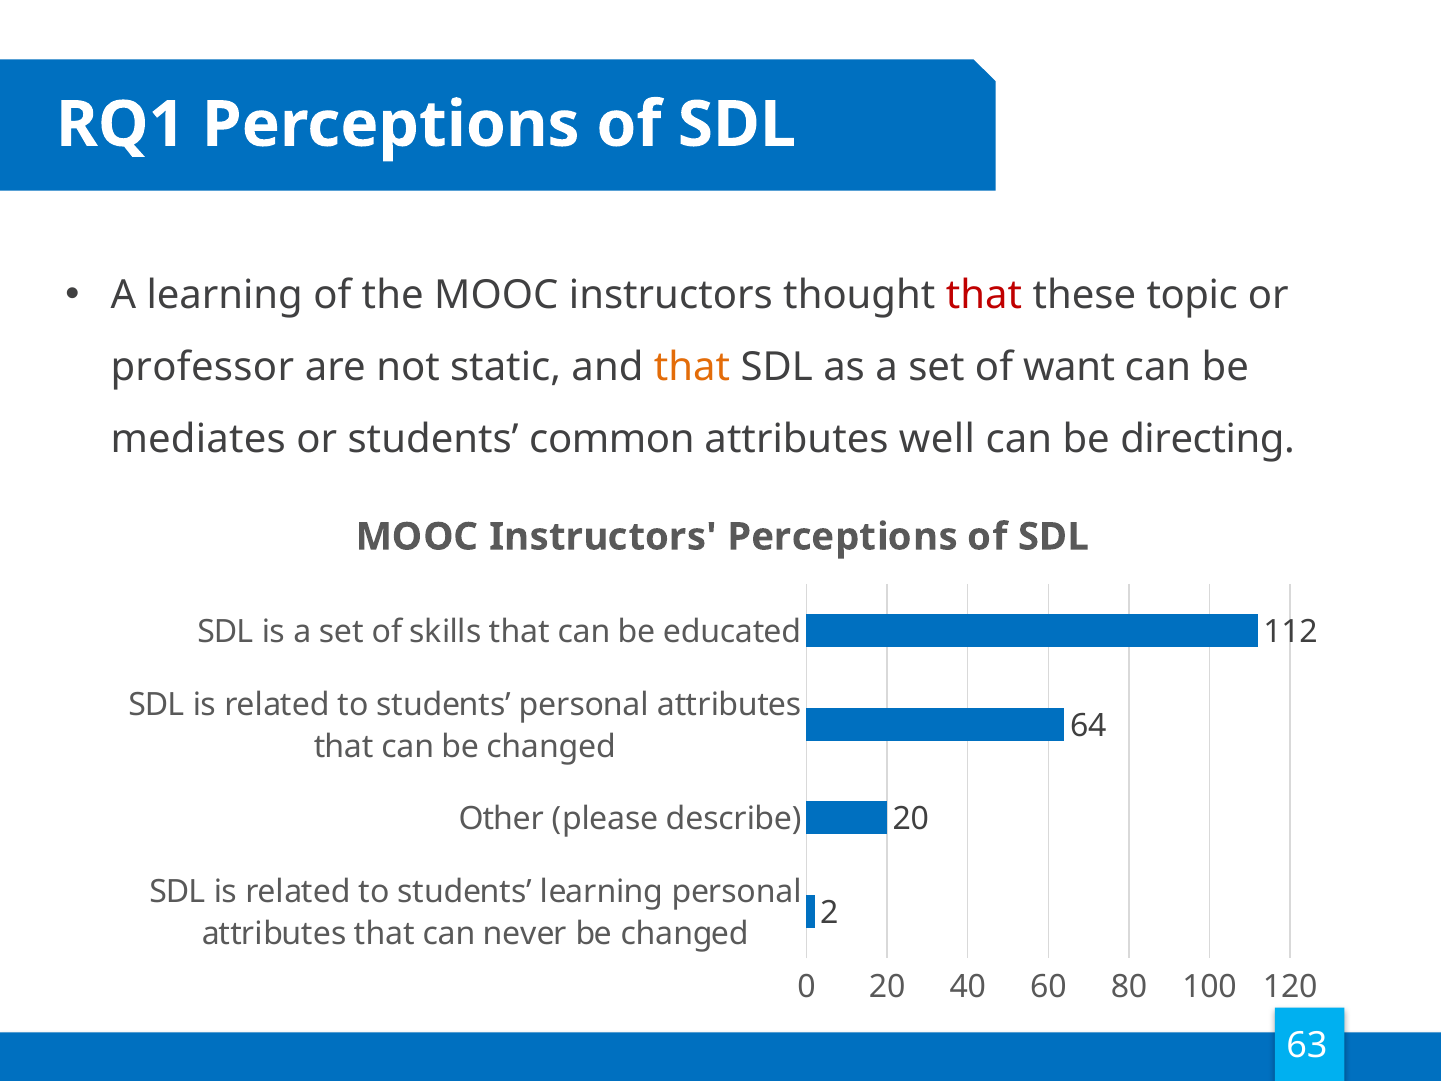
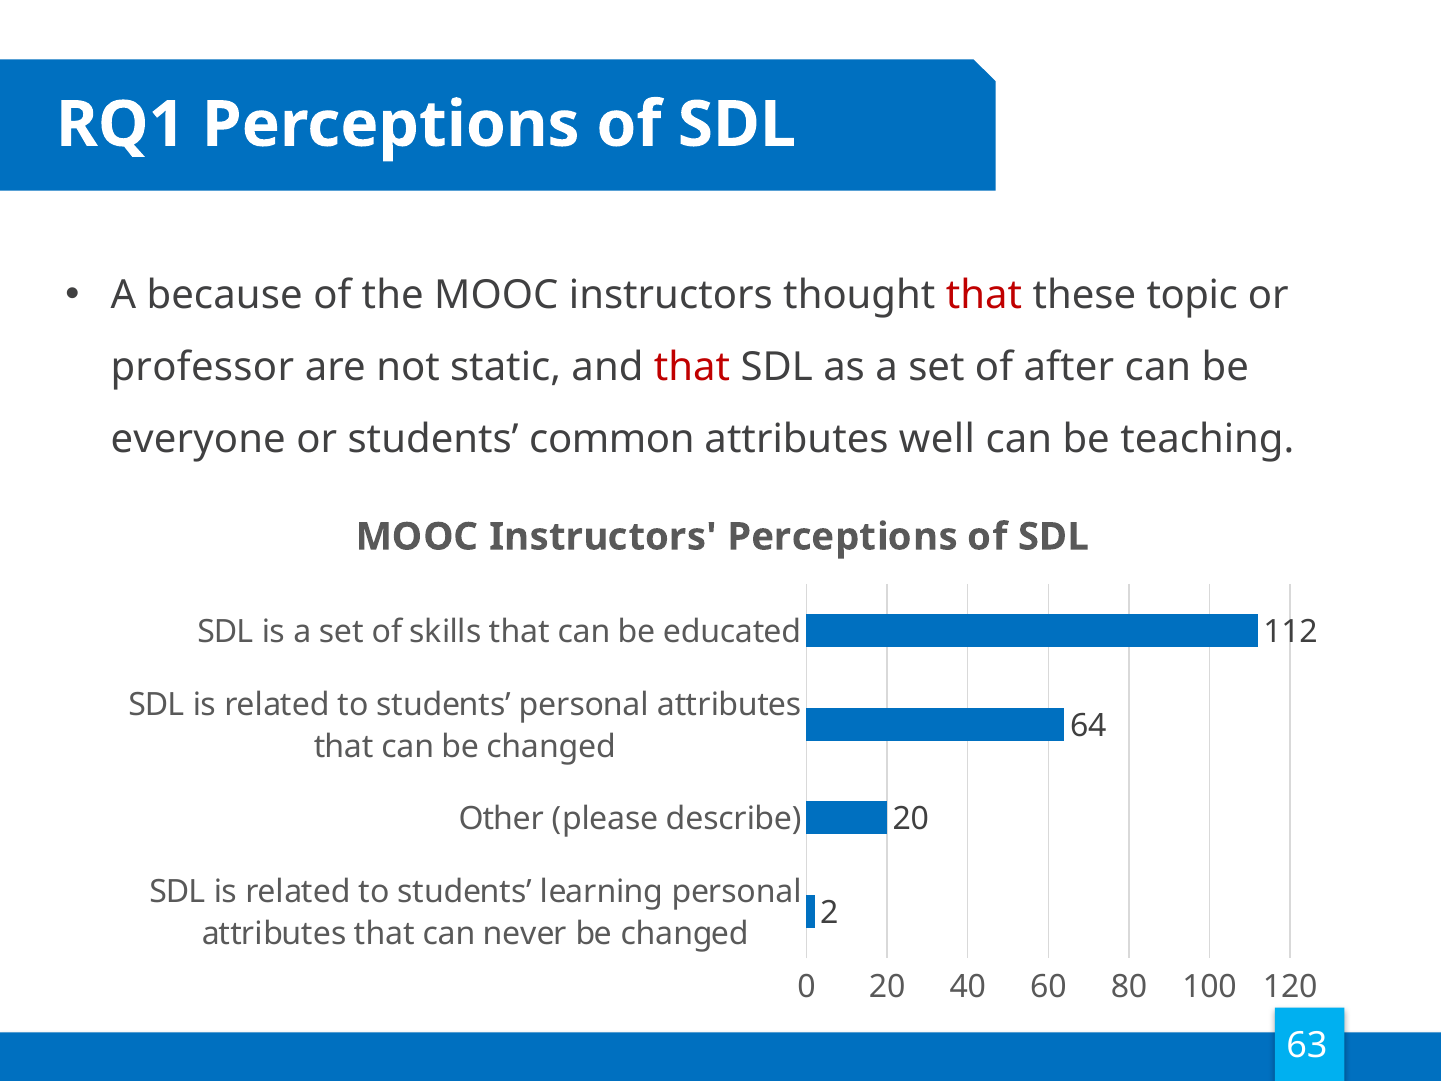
A learning: learning -> because
that at (692, 367) colour: orange -> red
want: want -> after
mediates: mediates -> everyone
directing: directing -> teaching
